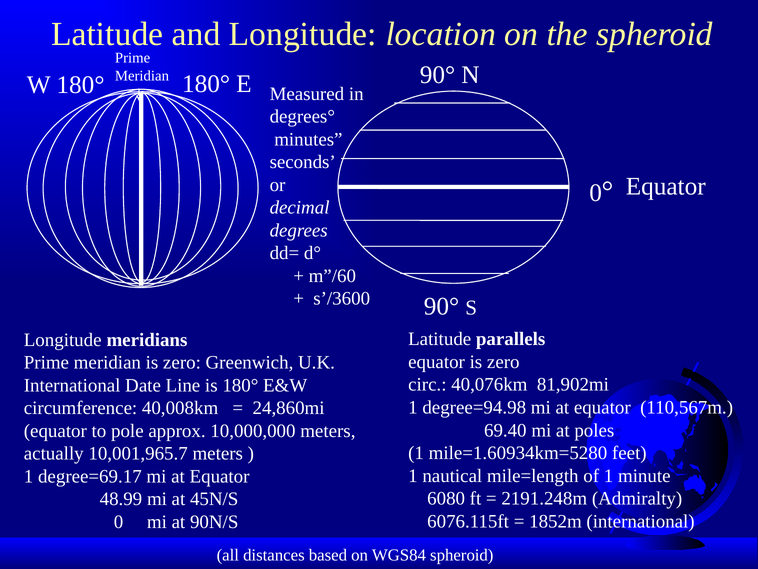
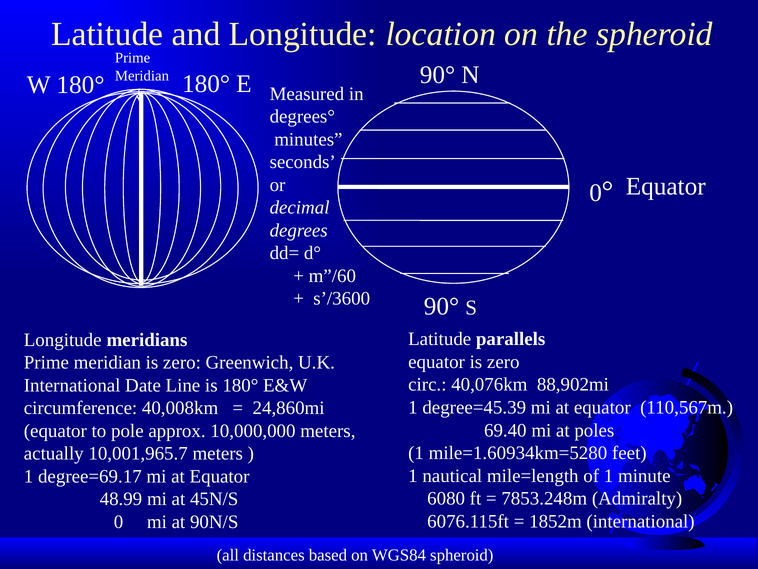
81,902mi: 81,902mi -> 88,902mi
degree=94.98: degree=94.98 -> degree=45.39
2191.248m: 2191.248m -> 7853.248m
